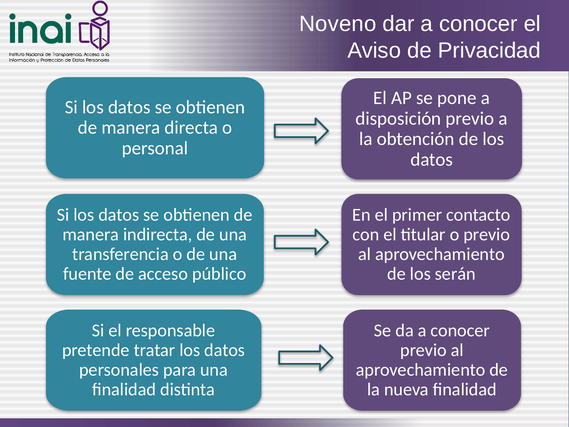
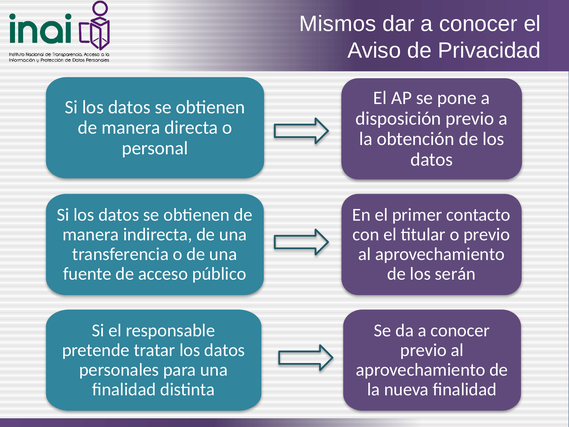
Noveno: Noveno -> Mismos
